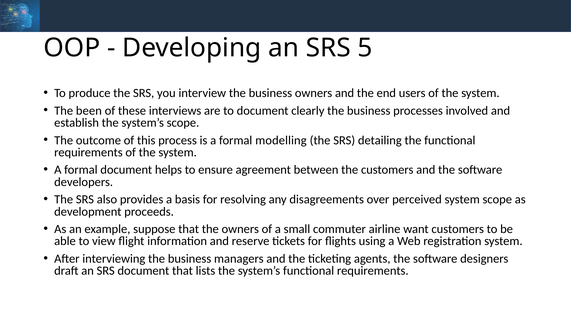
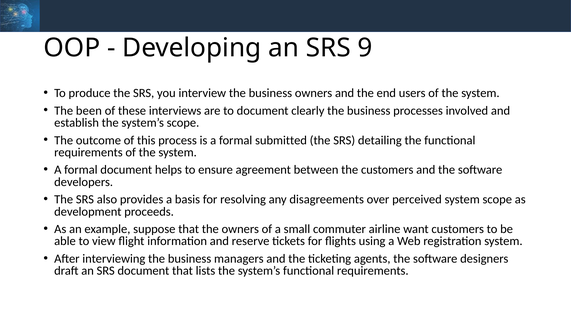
5: 5 -> 9
modelling: modelling -> submitted
